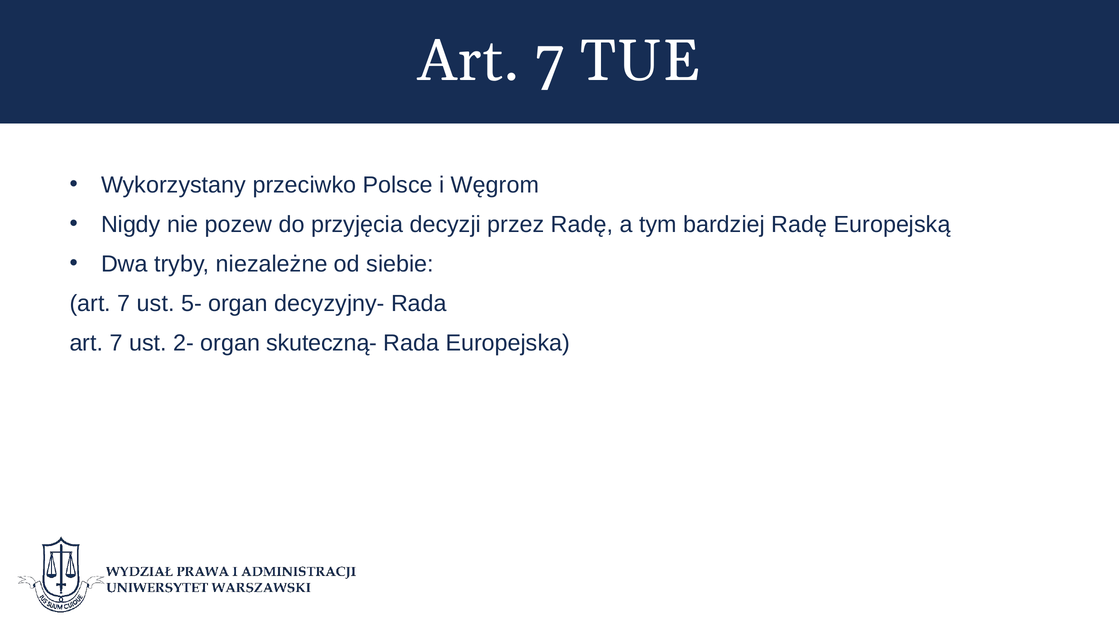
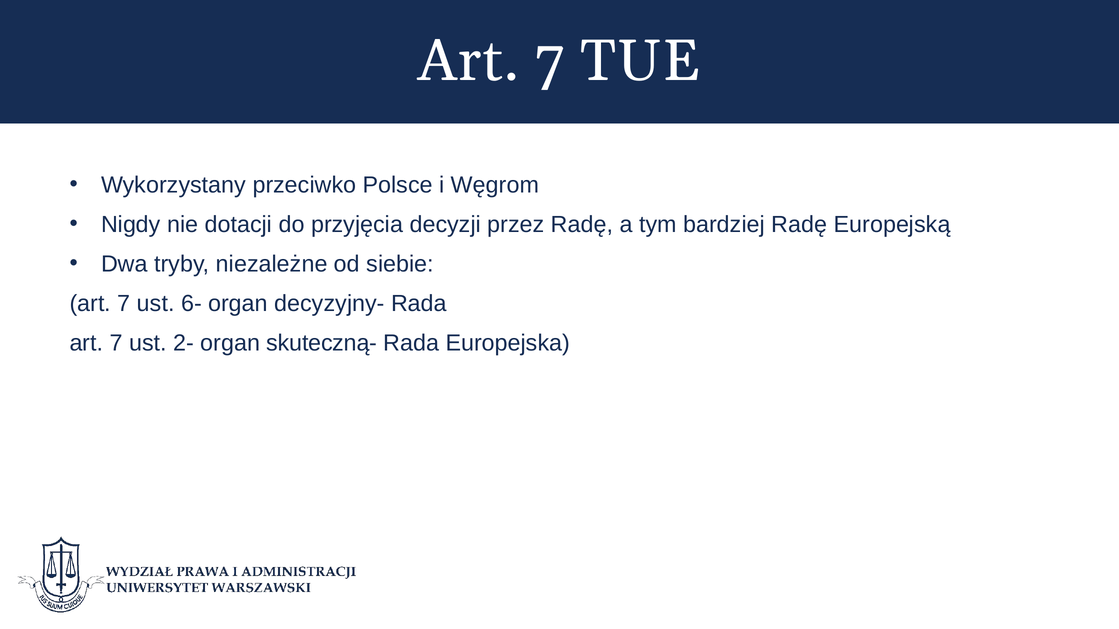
pozew: pozew -> dotacji
5-: 5- -> 6-
